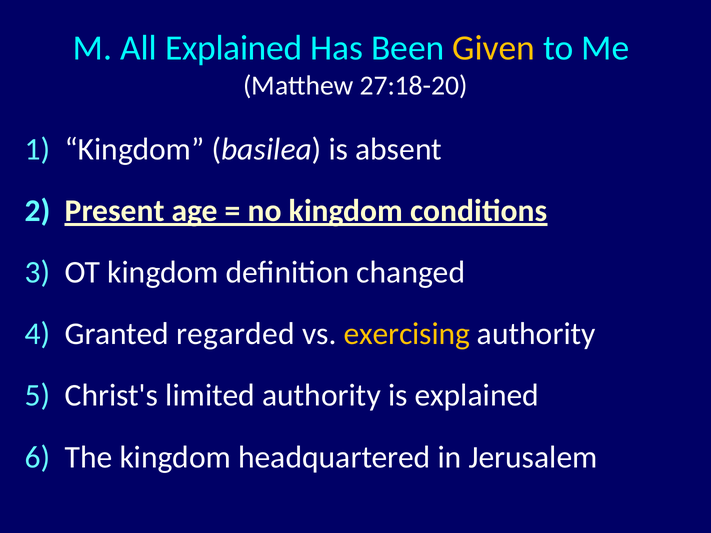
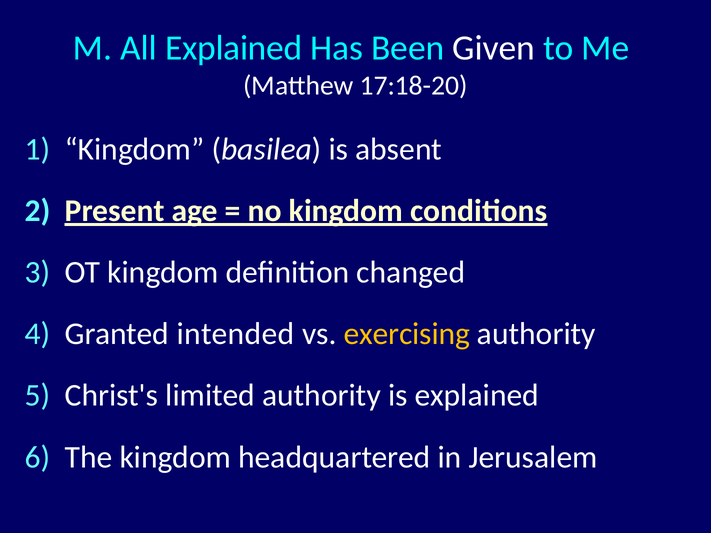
Given colour: yellow -> white
27:18-20: 27:18-20 -> 17:18-20
regarded: regarded -> intended
